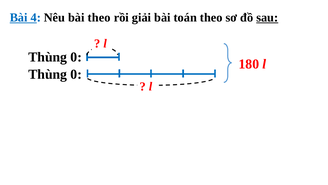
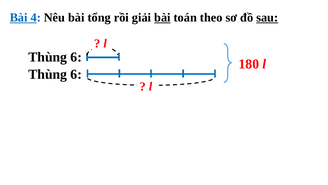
bài theo: theo -> tổng
bài at (162, 17) underline: none -> present
0 at (76, 57): 0 -> 6
0 at (76, 74): 0 -> 6
